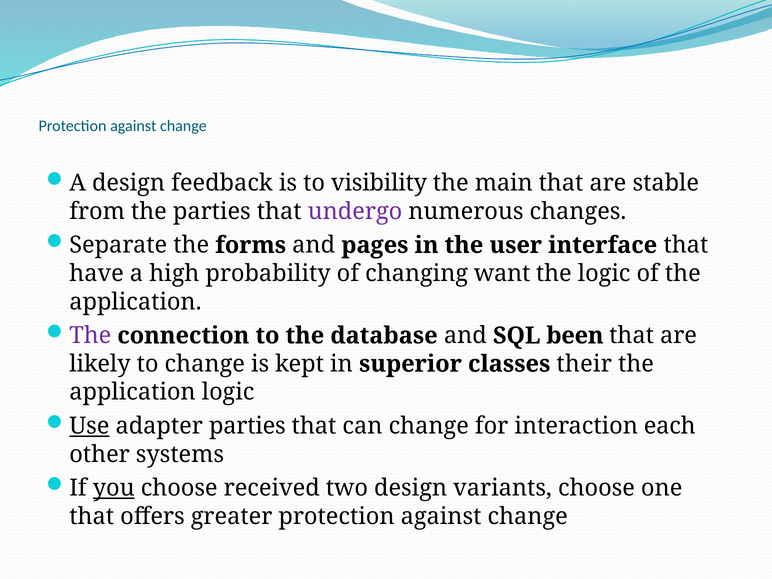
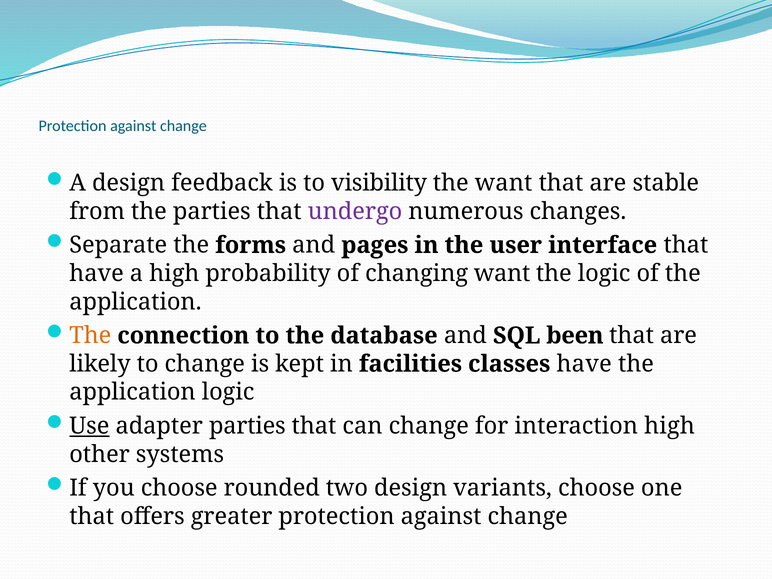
the main: main -> want
The at (90, 336) colour: purple -> orange
superior: superior -> facilities
classes their: their -> have
interaction each: each -> high
you underline: present -> none
received: received -> rounded
